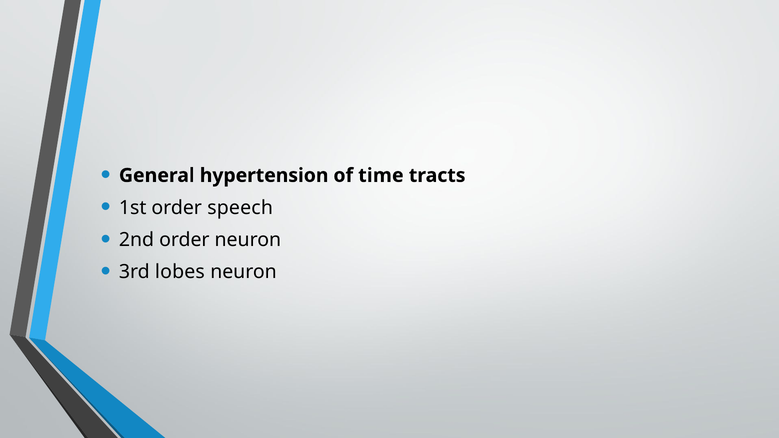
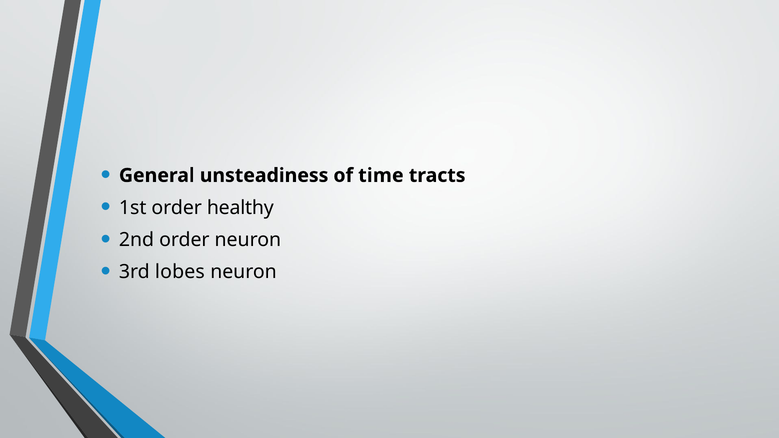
hypertension: hypertension -> unsteadiness
speech: speech -> healthy
